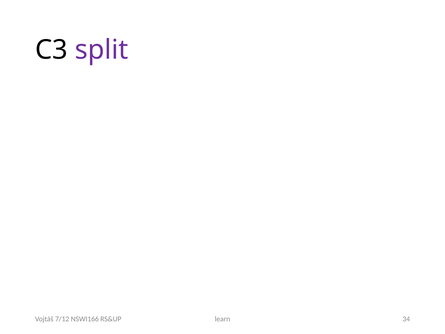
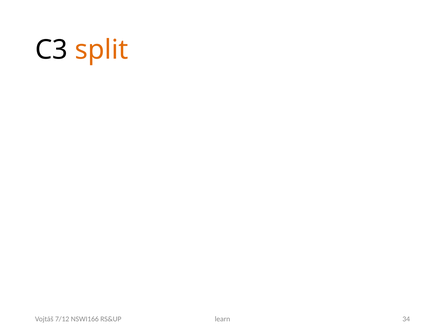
split colour: purple -> orange
